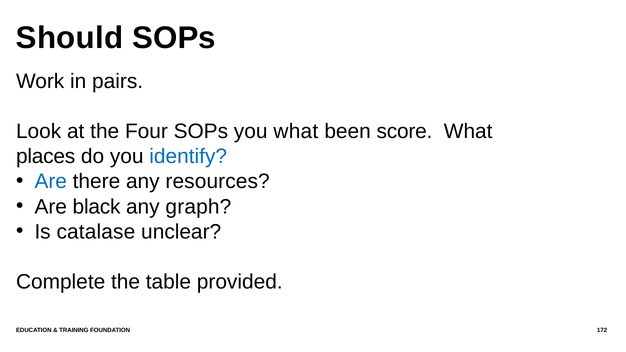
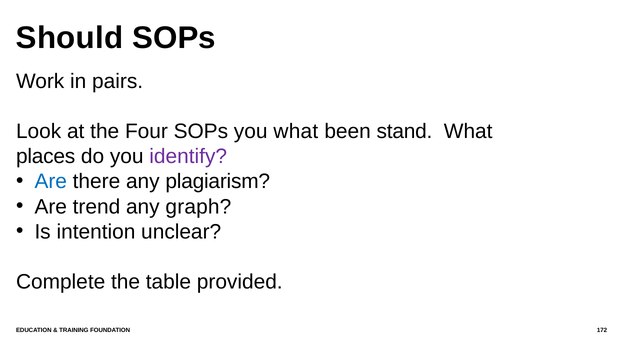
score: score -> stand
identify colour: blue -> purple
resources: resources -> plagiarism
black: black -> trend
catalase: catalase -> intention
